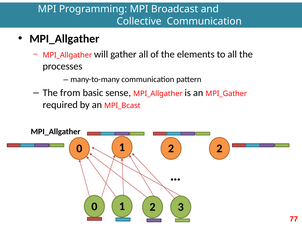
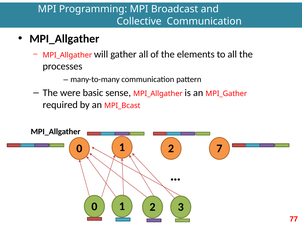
from: from -> were
1 2: 2 -> 7
